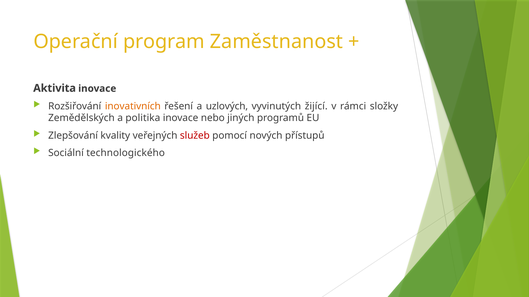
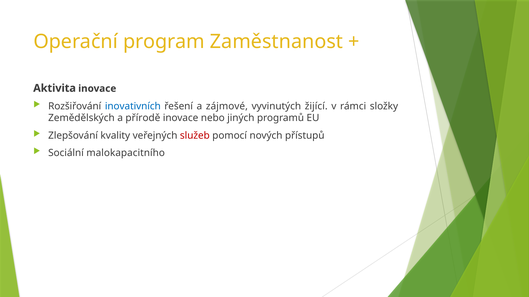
inovativních colour: orange -> blue
uzlových: uzlových -> zájmové
politika: politika -> přírodě
technologického: technologického -> malokapacitního
